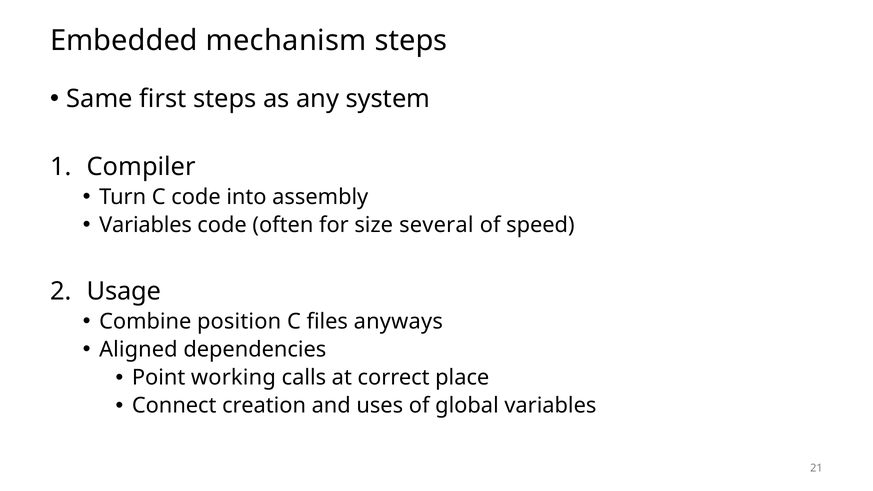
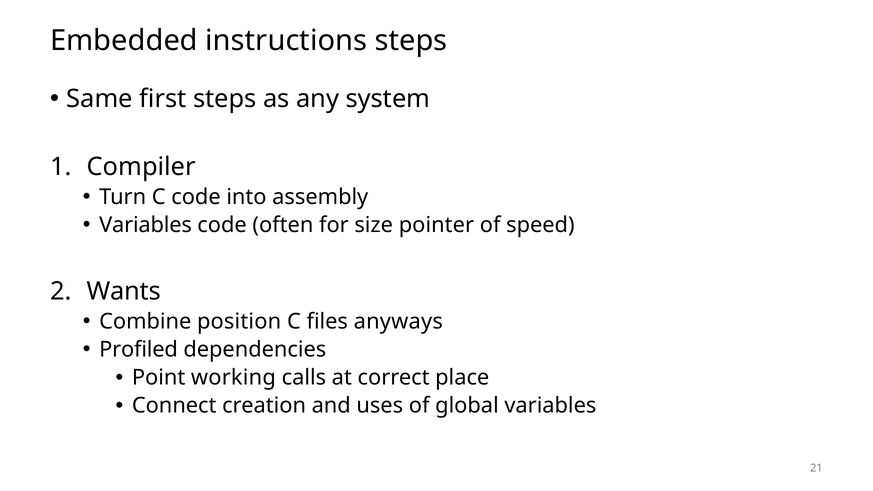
mechanism: mechanism -> instructions
several: several -> pointer
Usage: Usage -> Wants
Aligned: Aligned -> Profiled
